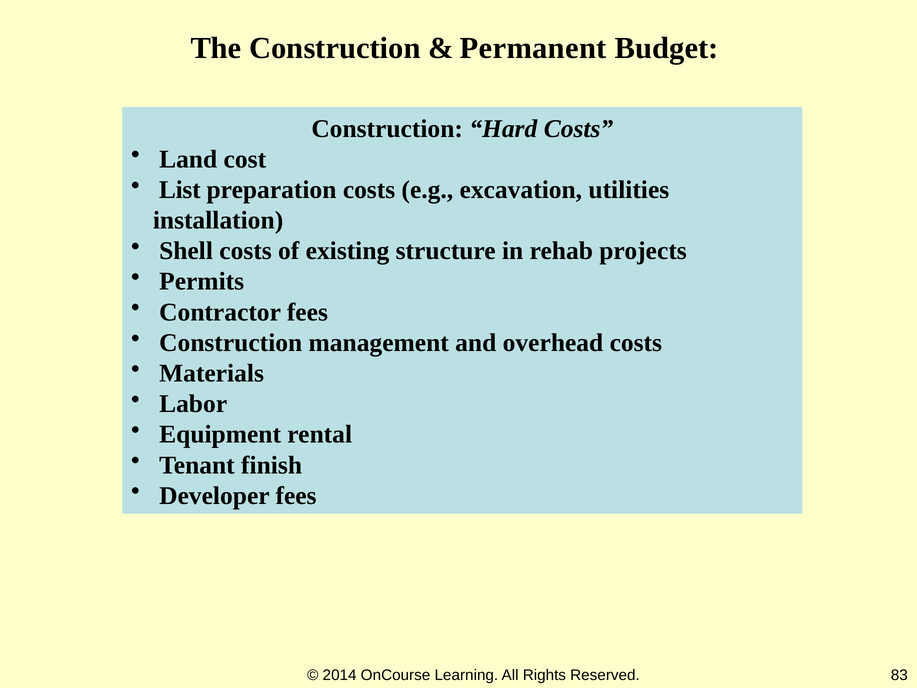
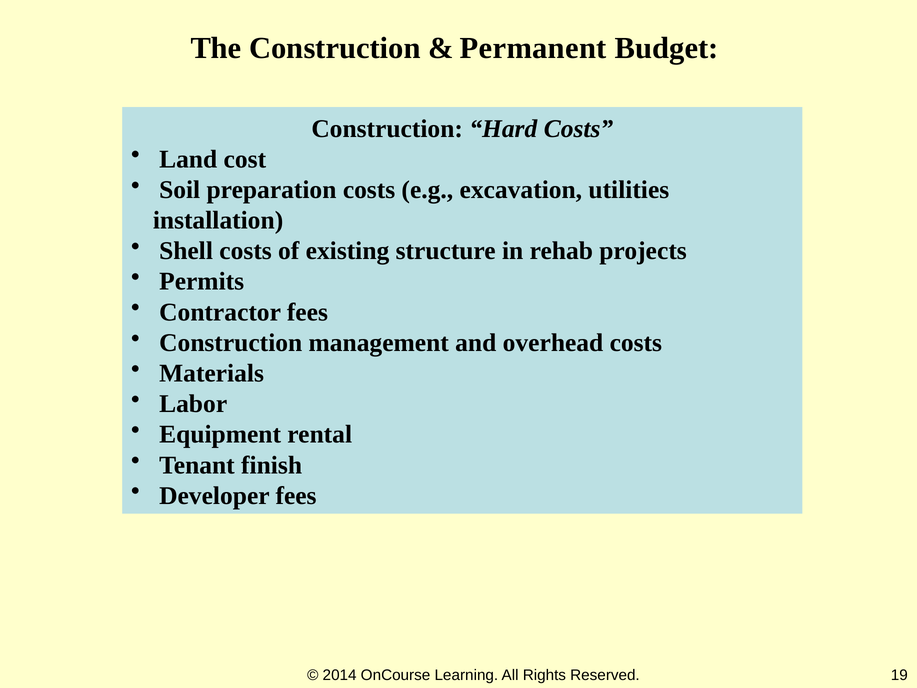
List: List -> Soil
83: 83 -> 19
